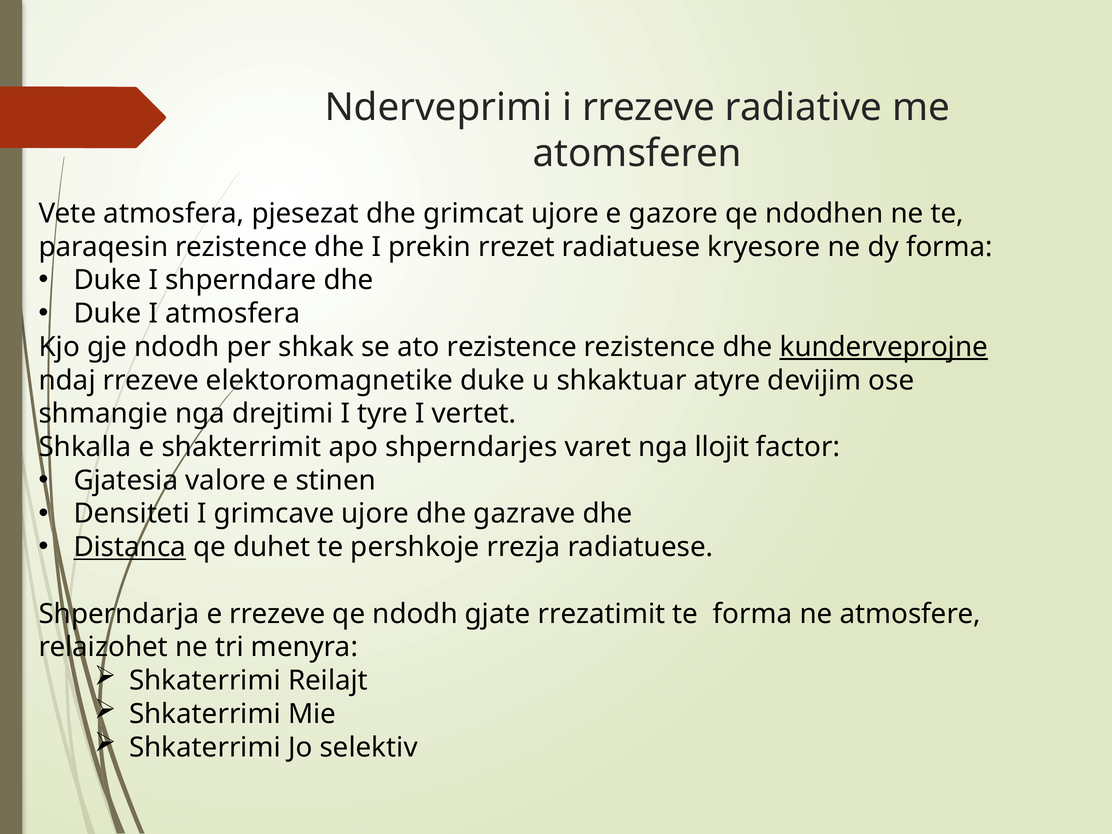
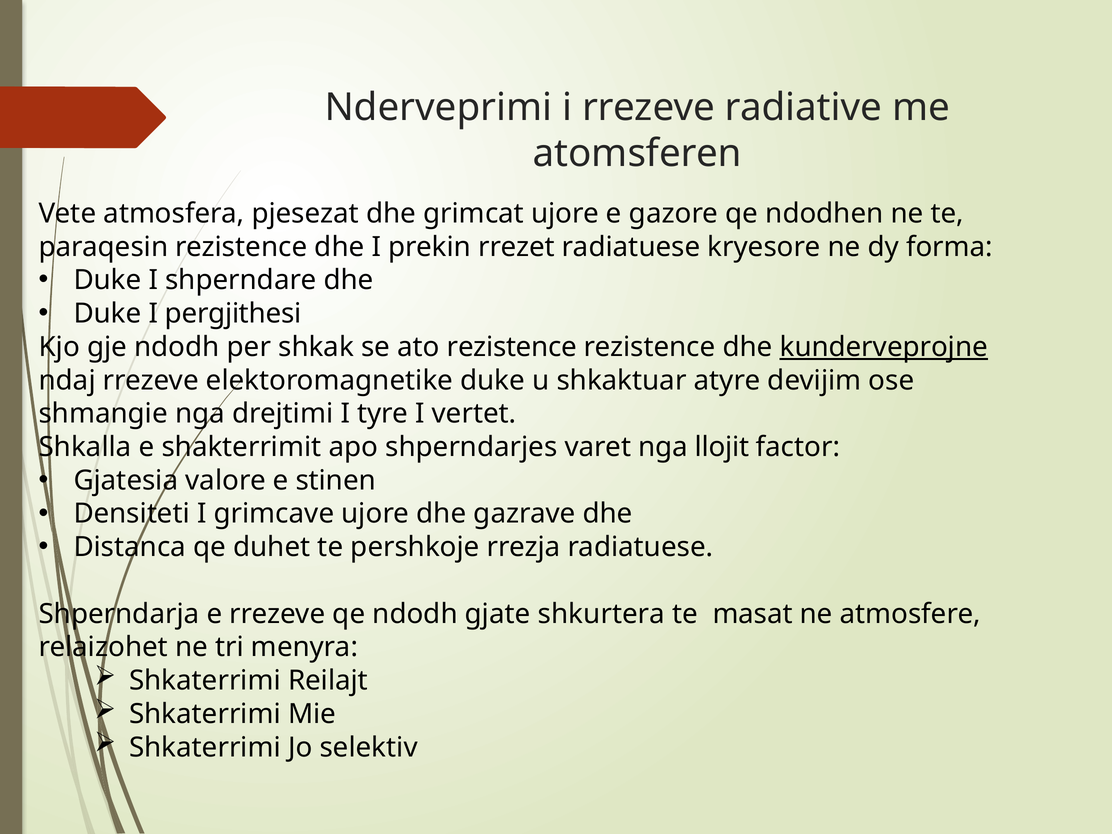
I atmosfera: atmosfera -> pergjithesi
Distanca underline: present -> none
rrezatimit: rrezatimit -> shkurtera
te forma: forma -> masat
